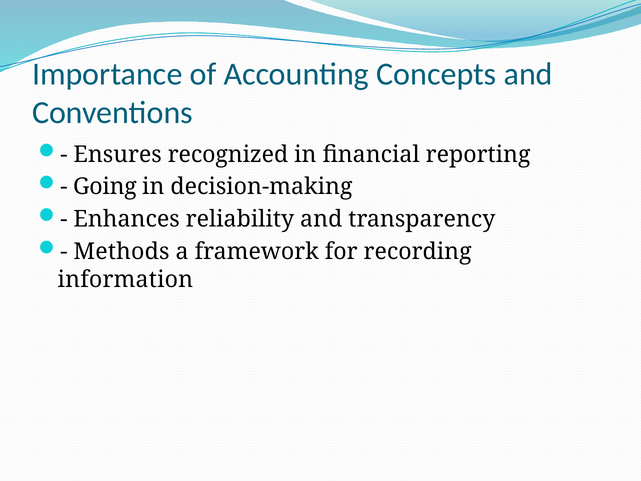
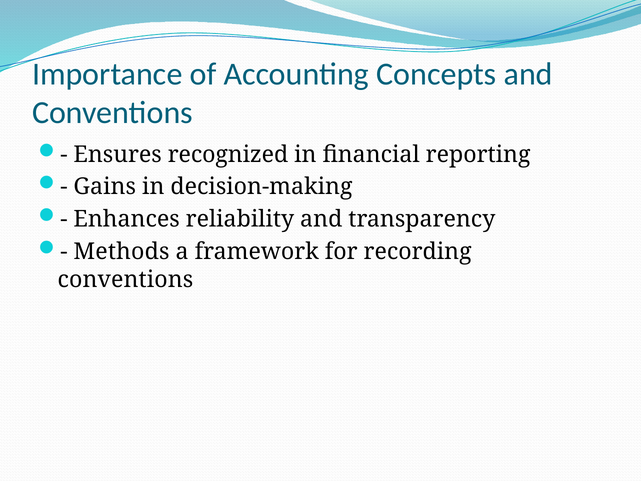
Going: Going -> Gains
information at (125, 279): information -> conventions
